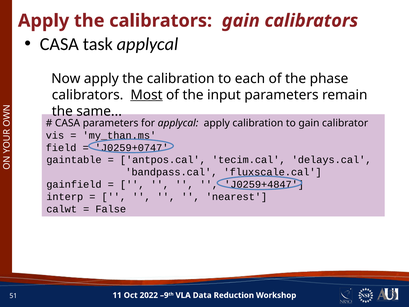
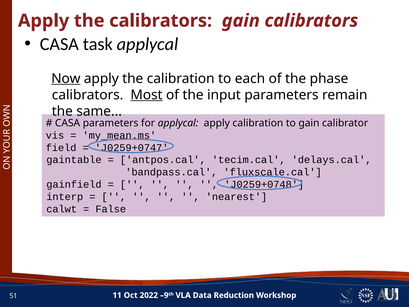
Now underline: none -> present
my_than.ms: my_than.ms -> my_mean.ms
J0259+4847: J0259+4847 -> J0259+0748
